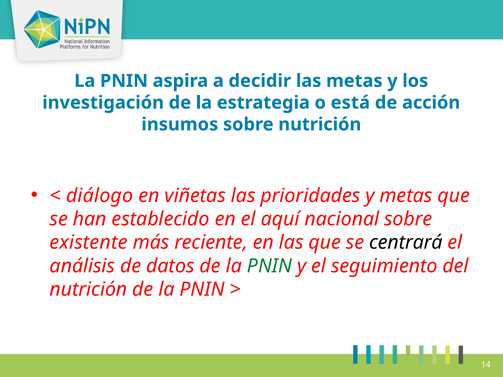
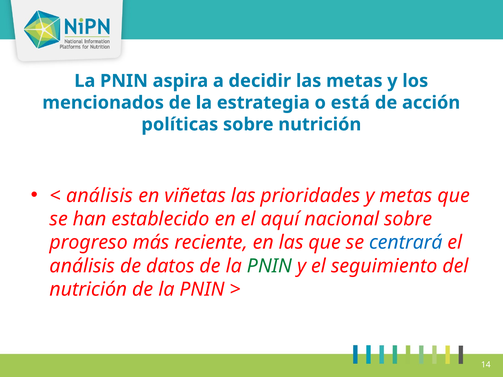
investigación: investigación -> mencionados
insumos: insumos -> políticas
diálogo at (100, 196): diálogo -> análisis
existente: existente -> progreso
centrará colour: black -> blue
